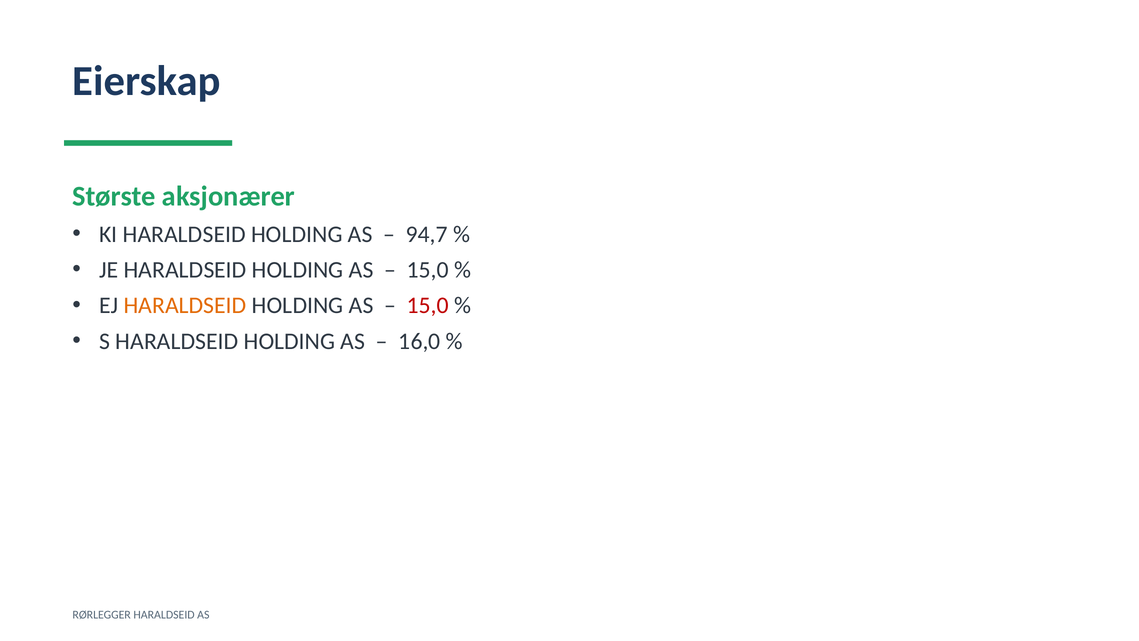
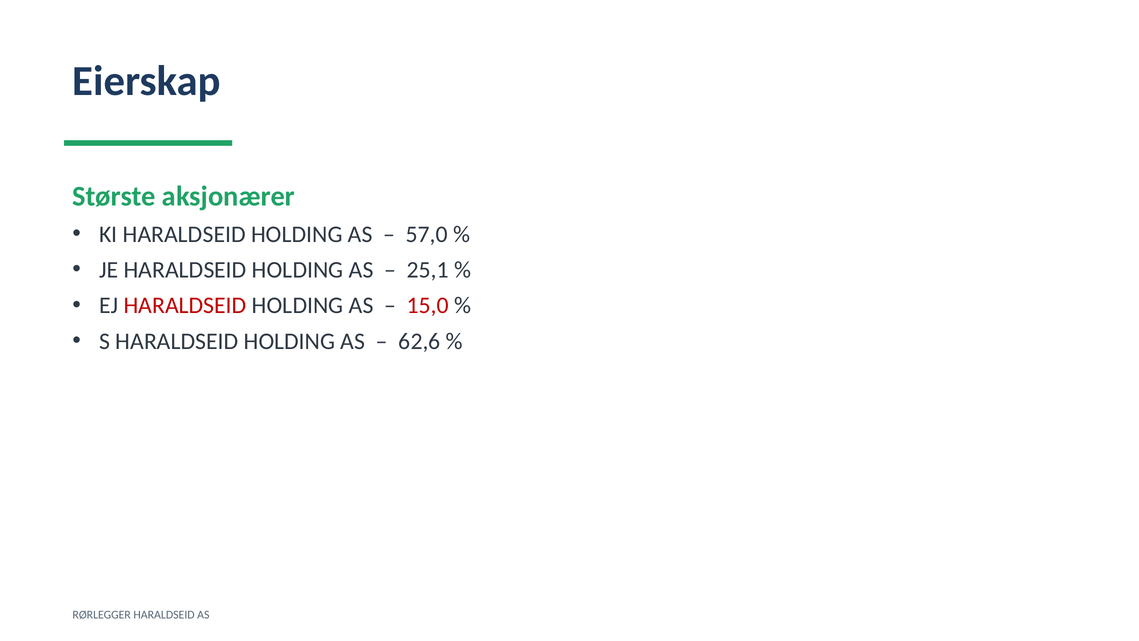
94,7: 94,7 -> 57,0
15,0 at (428, 270): 15,0 -> 25,1
HARALDSEID at (185, 305) colour: orange -> red
16,0: 16,0 -> 62,6
